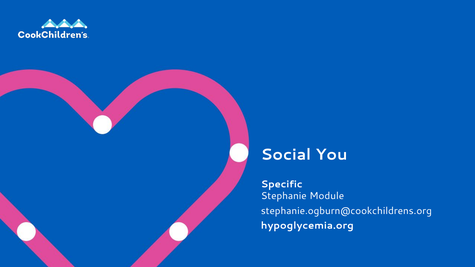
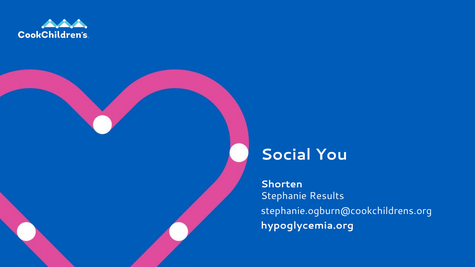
Specific: Specific -> Shorten
Module: Module -> Results
